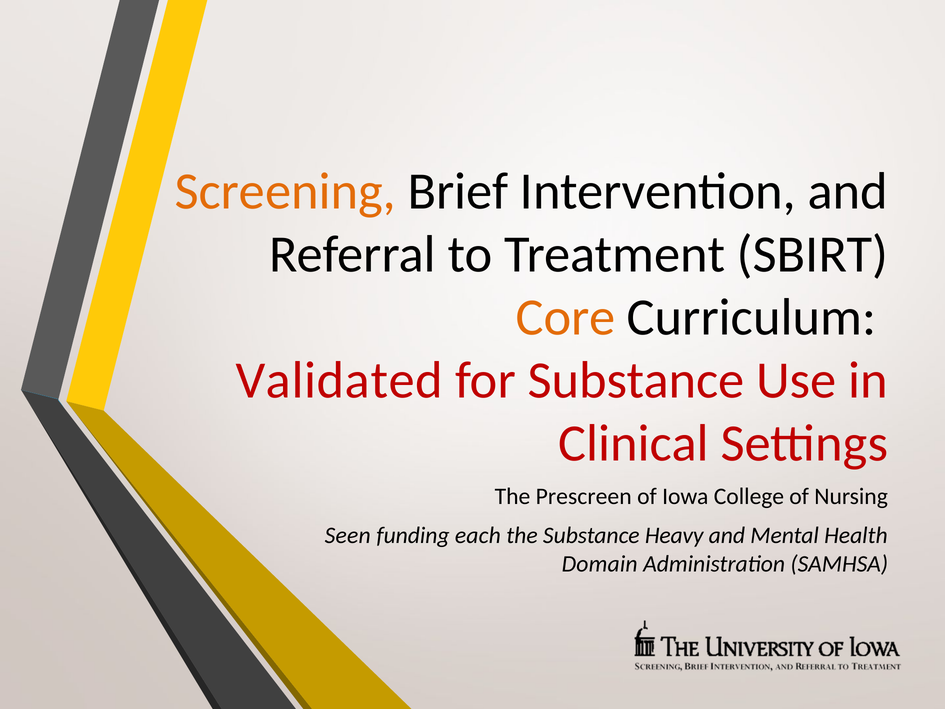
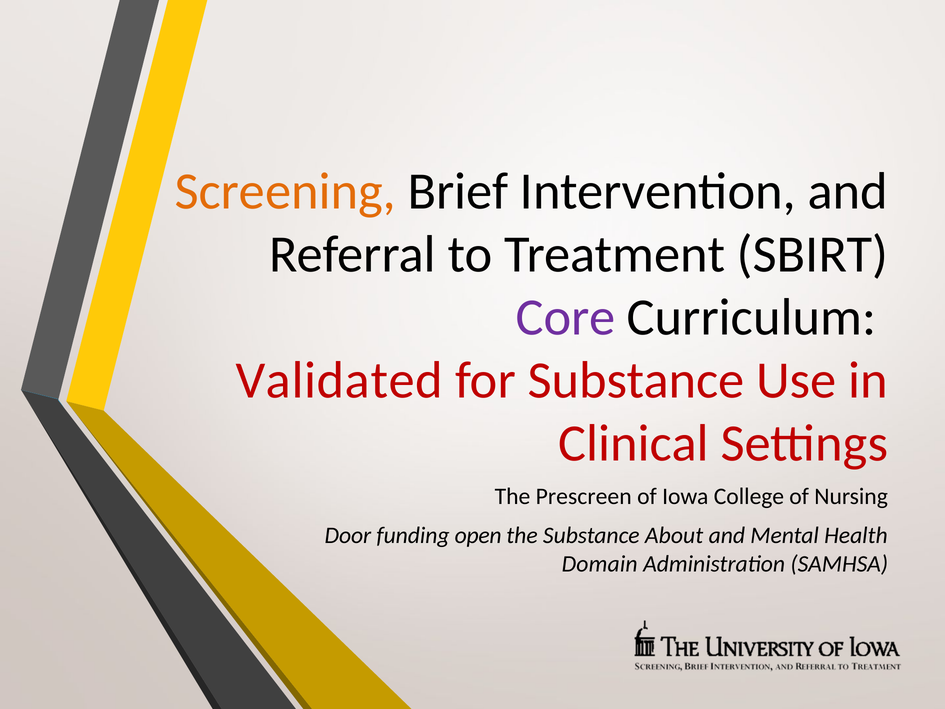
Core colour: orange -> purple
Seen: Seen -> Door
each: each -> open
Heavy: Heavy -> About
